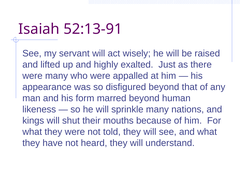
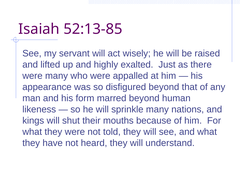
52:13-91: 52:13-91 -> 52:13-85
